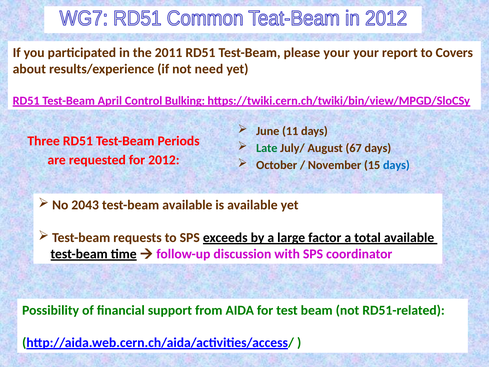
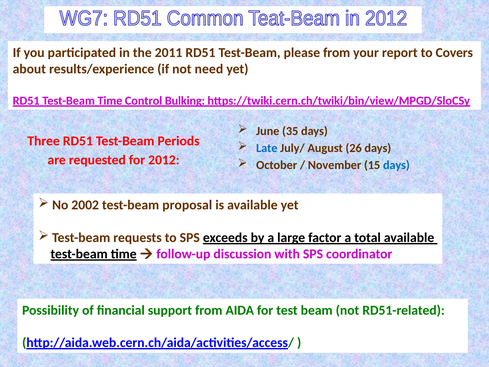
please your: your -> from
RD51 Test-Beam April: April -> Time
11: 11 -> 35
Late colour: green -> blue
67: 67 -> 26
2043: 2043 -> 2002
test-beam available: available -> proposal
